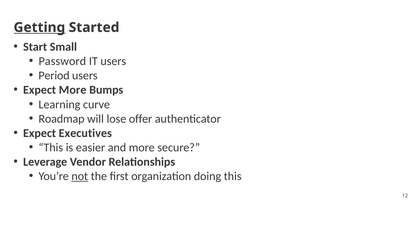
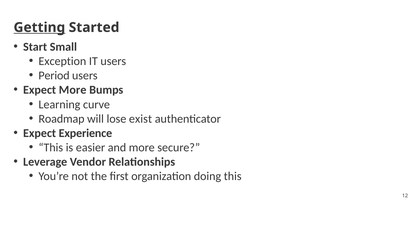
Password: Password -> Exception
offer: offer -> exist
Executives: Executives -> Experience
not underline: present -> none
